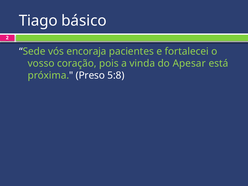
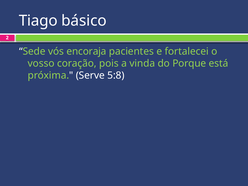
Apesar: Apesar -> Porque
Preso: Preso -> Serve
